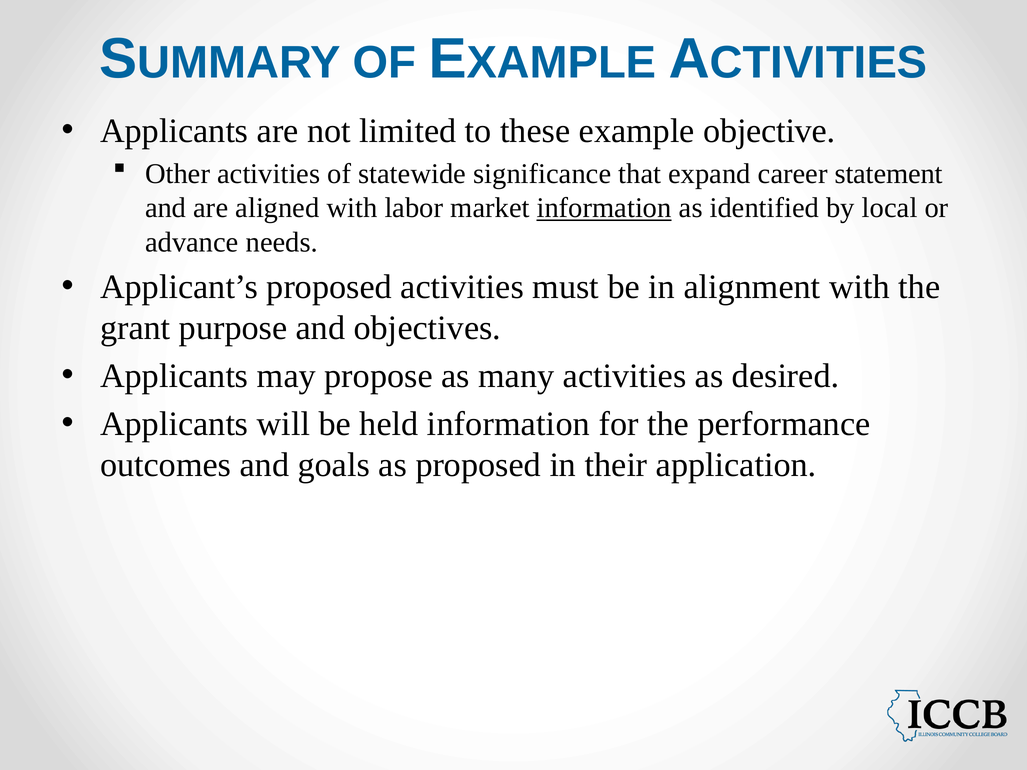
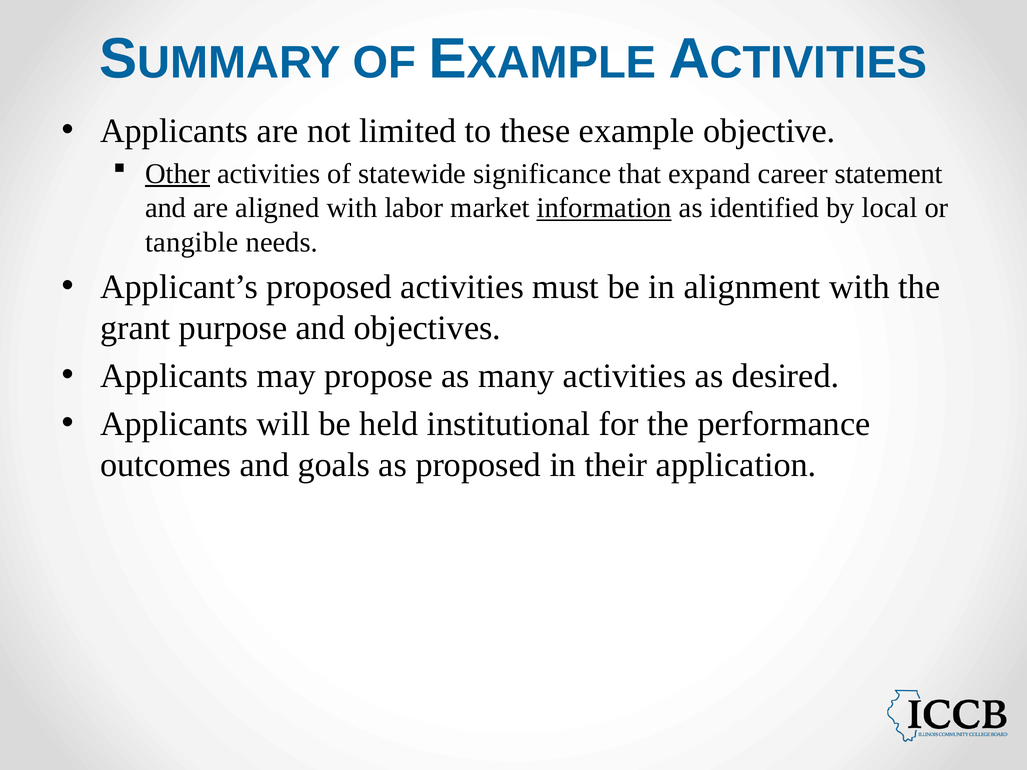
Other underline: none -> present
advance: advance -> tangible
held information: information -> institutional
